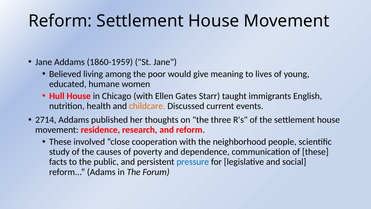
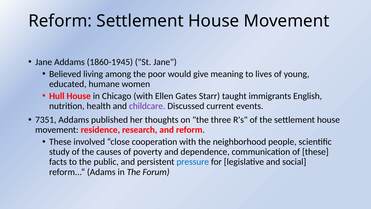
1860-1959: 1860-1959 -> 1860-1945
childcare colour: orange -> purple
2714: 2714 -> 7351
